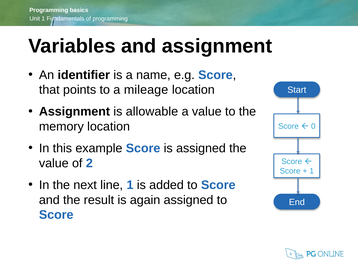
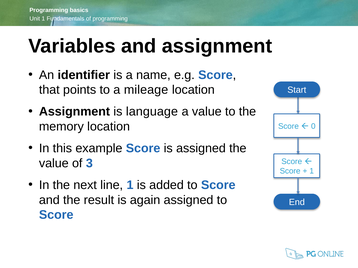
allowable: allowable -> language
2: 2 -> 3
